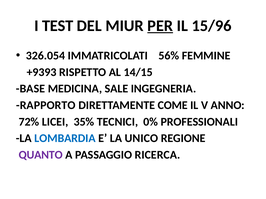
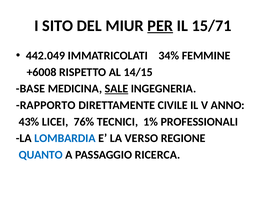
TEST: TEST -> SITO
15/96: 15/96 -> 15/71
326.054: 326.054 -> 442.049
56%: 56% -> 34%
+9393: +9393 -> +6008
SALE underline: none -> present
COME: COME -> CIVILE
72%: 72% -> 43%
35%: 35% -> 76%
0%: 0% -> 1%
UNICO: UNICO -> VERSO
QUANTO colour: purple -> blue
